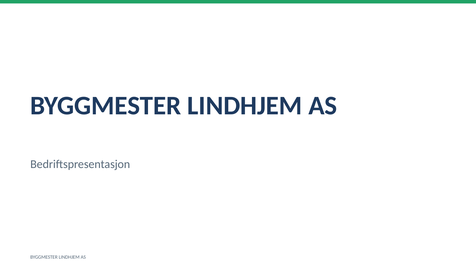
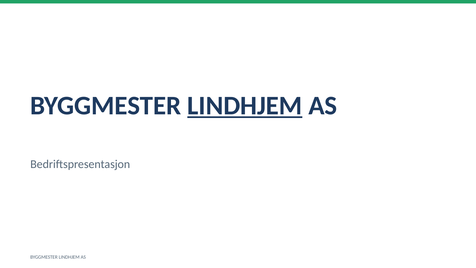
LINDHJEM at (245, 106) underline: none -> present
